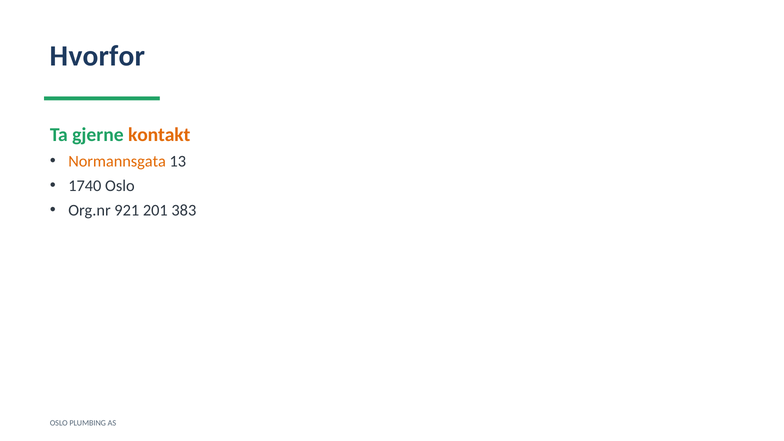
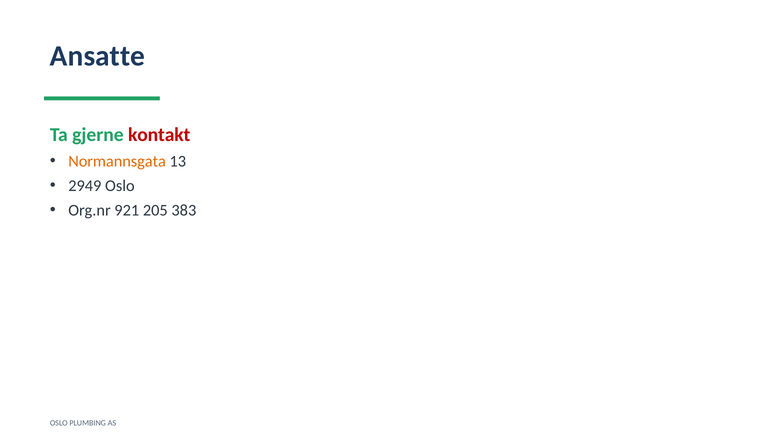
Hvorfor: Hvorfor -> Ansatte
kontakt colour: orange -> red
1740: 1740 -> 2949
201: 201 -> 205
